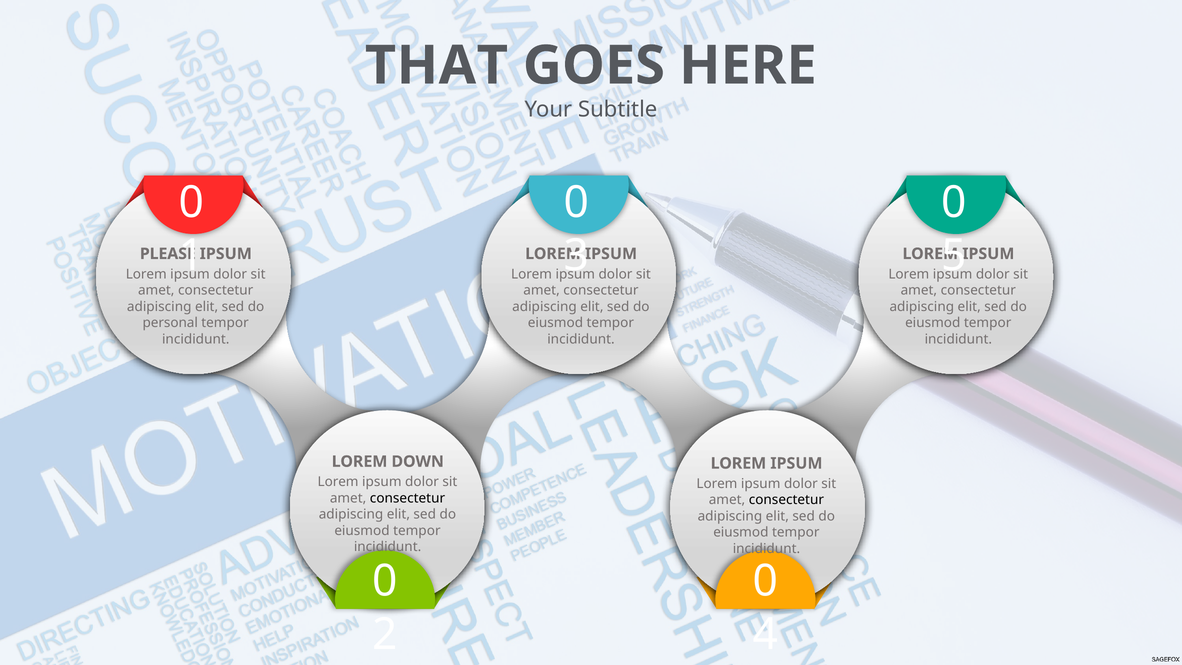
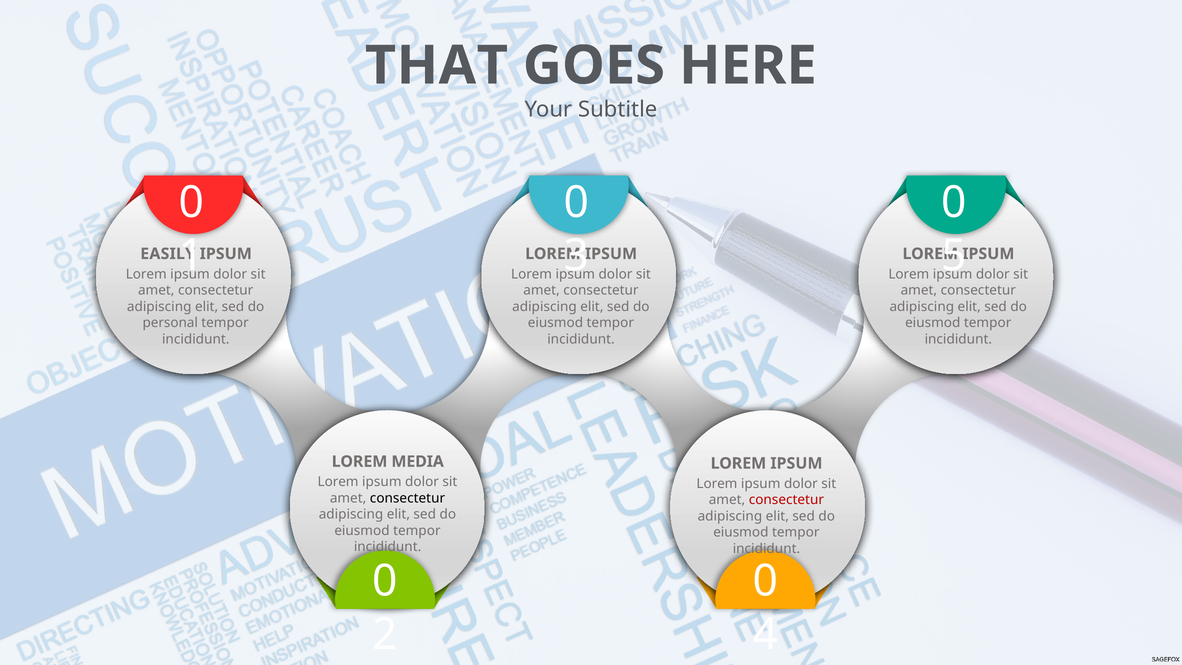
PLEASE: PLEASE -> EASILY
DOWN: DOWN -> MEDIA
consectetur at (786, 500) colour: black -> red
